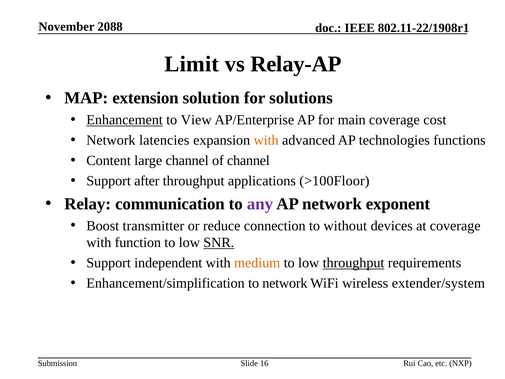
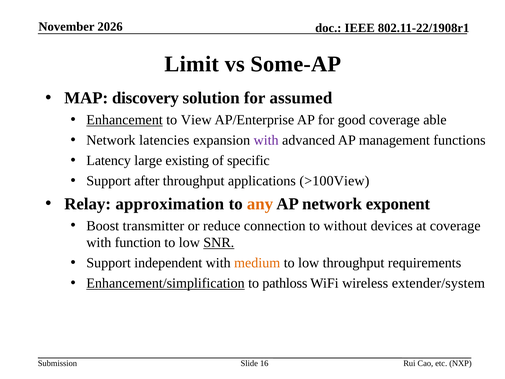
2088: 2088 -> 2026
Relay-AP: Relay-AP -> Some-AP
extension: extension -> discovery
solutions: solutions -> assumed
main: main -> good
cost: cost -> able
with at (266, 140) colour: orange -> purple
technologies: technologies -> management
Content: Content -> Latency
large channel: channel -> existing
of channel: channel -> specific
>100Floor: >100Floor -> >100View
communication: communication -> approximation
any colour: purple -> orange
throughput at (354, 263) underline: present -> none
Enhancement/simplification underline: none -> present
to network: network -> pathloss
